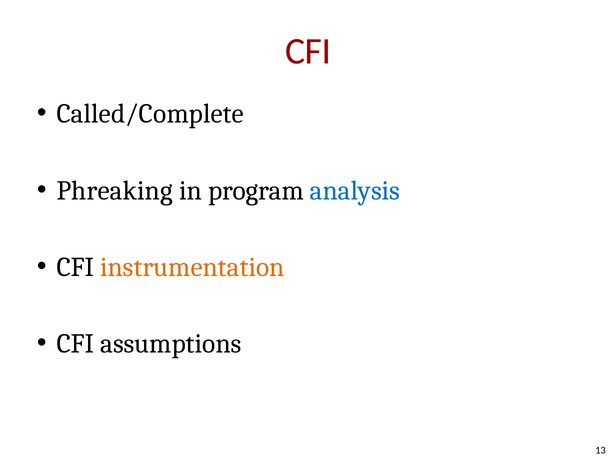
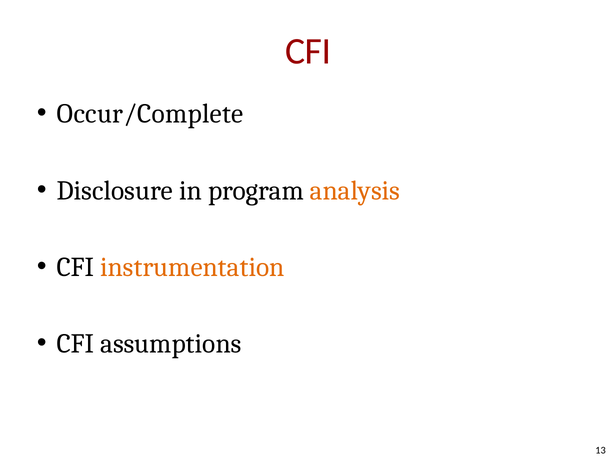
Called/Complete: Called/Complete -> Occur/Complete
Phreaking: Phreaking -> Disclosure
analysis colour: blue -> orange
